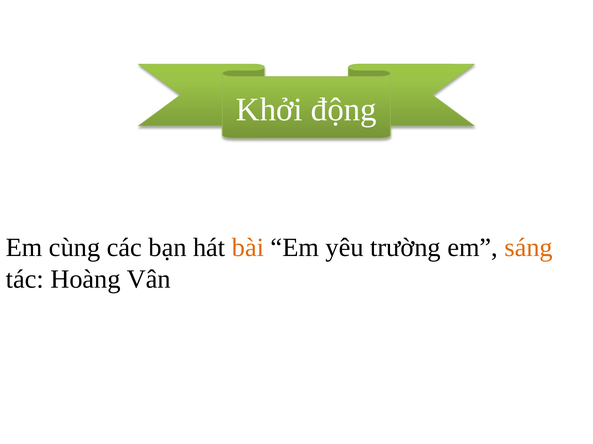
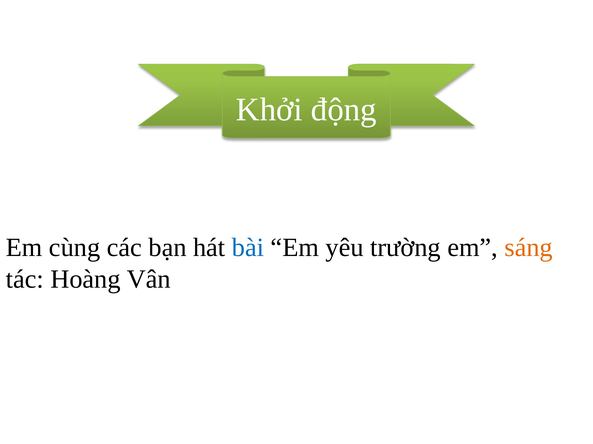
bài colour: orange -> blue
